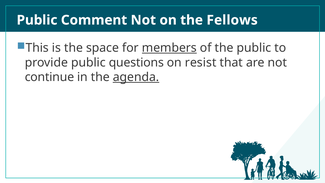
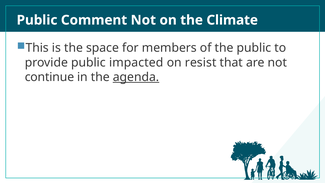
Fellows: Fellows -> Climate
members underline: present -> none
questions: questions -> impacted
